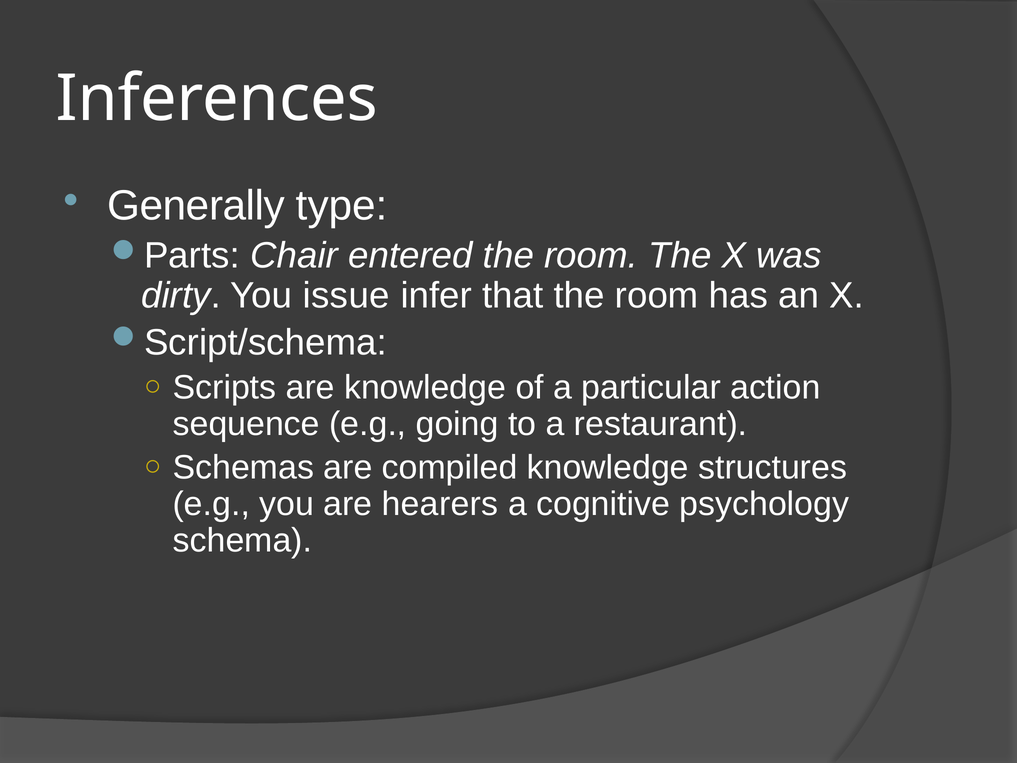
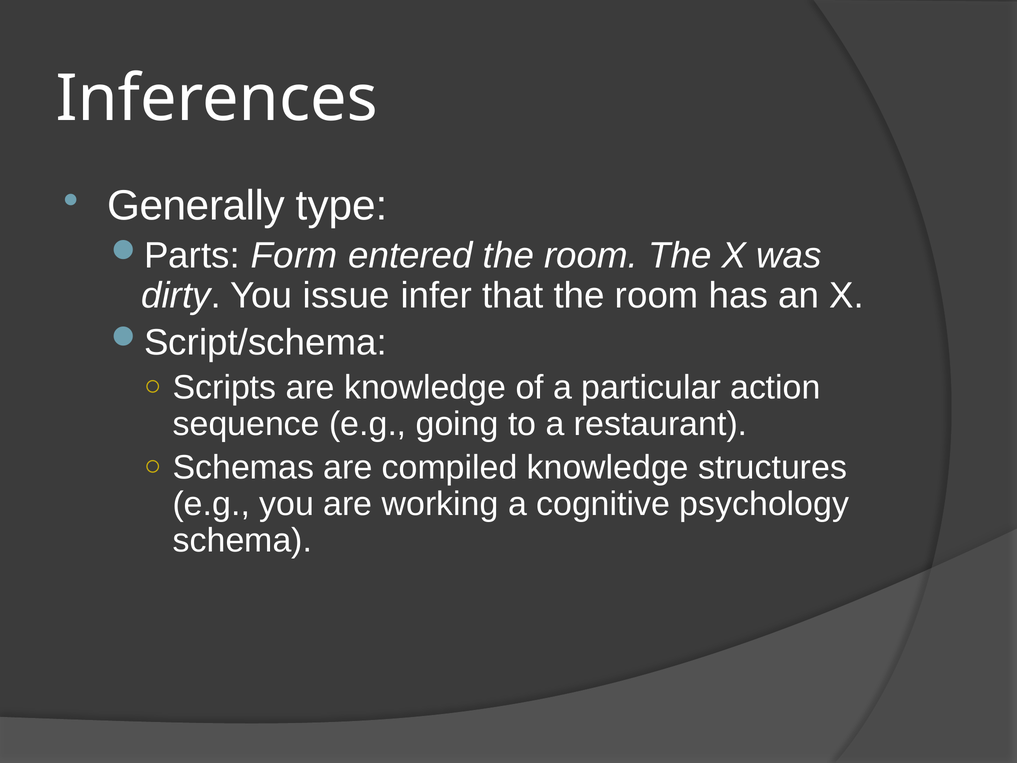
Chair: Chair -> Form
hearers: hearers -> working
